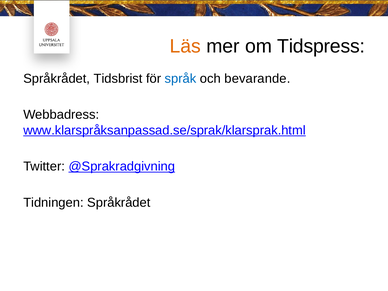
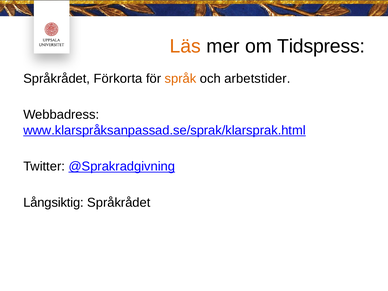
Tidsbrist: Tidsbrist -> Förkorta
språk colour: blue -> orange
bevarande: bevarande -> arbetstider
Tidningen: Tidningen -> Långsiktig
